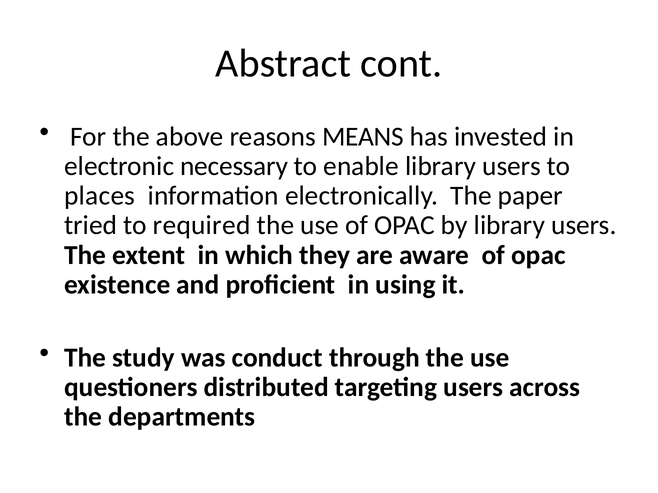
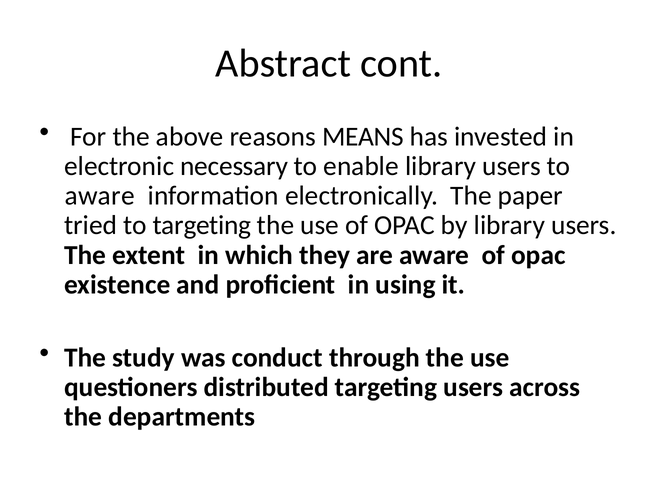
places at (100, 196): places -> aware
to required: required -> targeting
